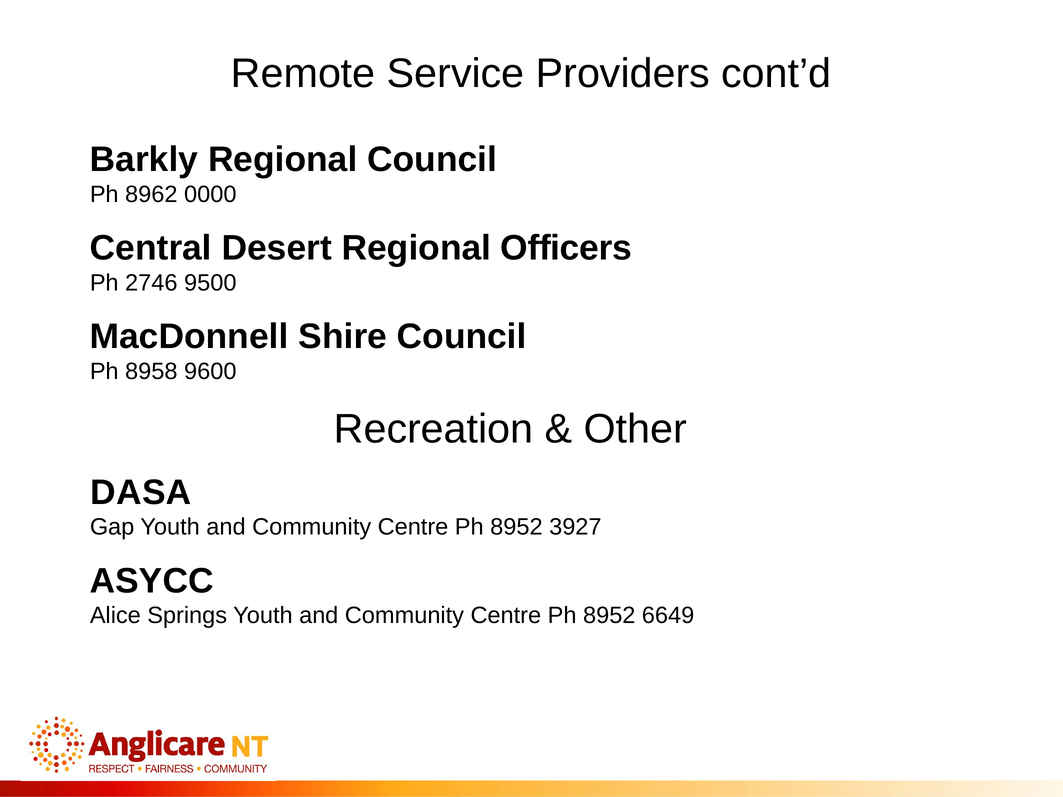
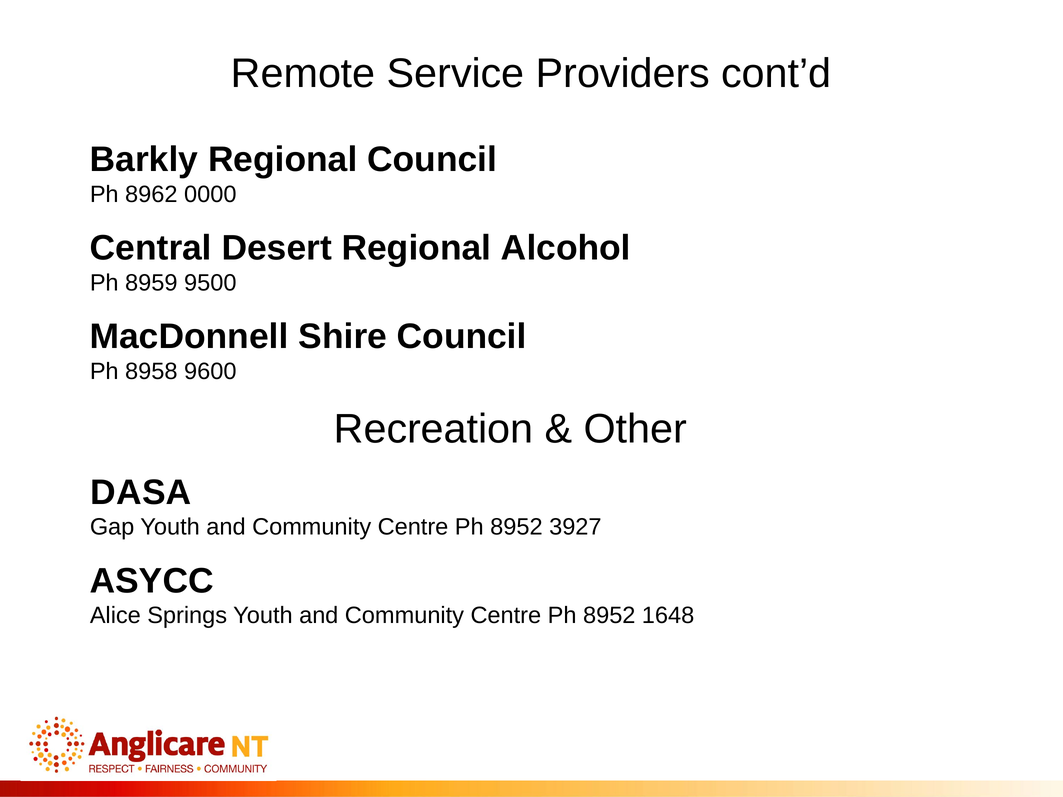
Officers: Officers -> Alcohol
2746: 2746 -> 8959
6649: 6649 -> 1648
